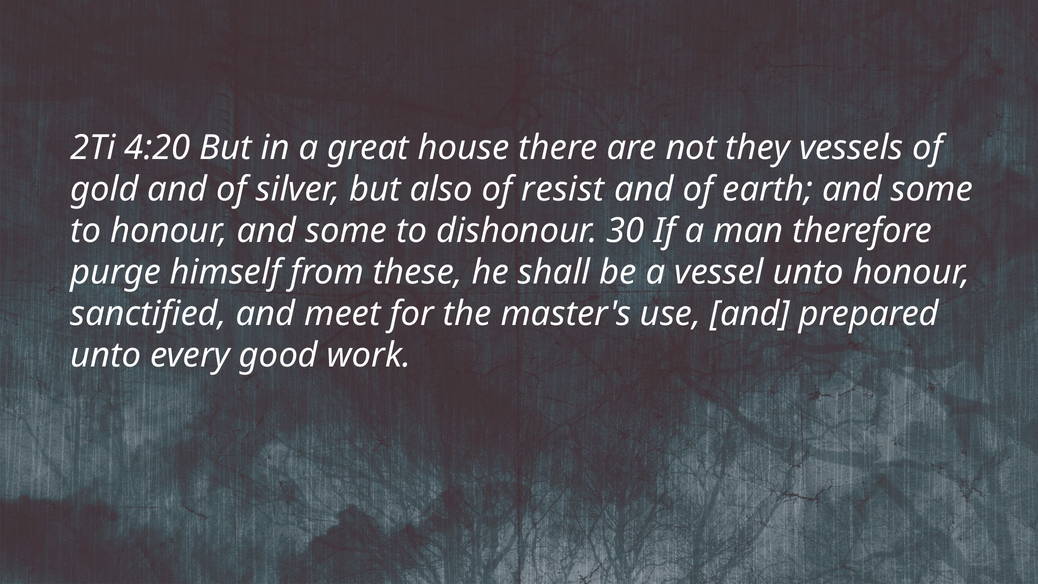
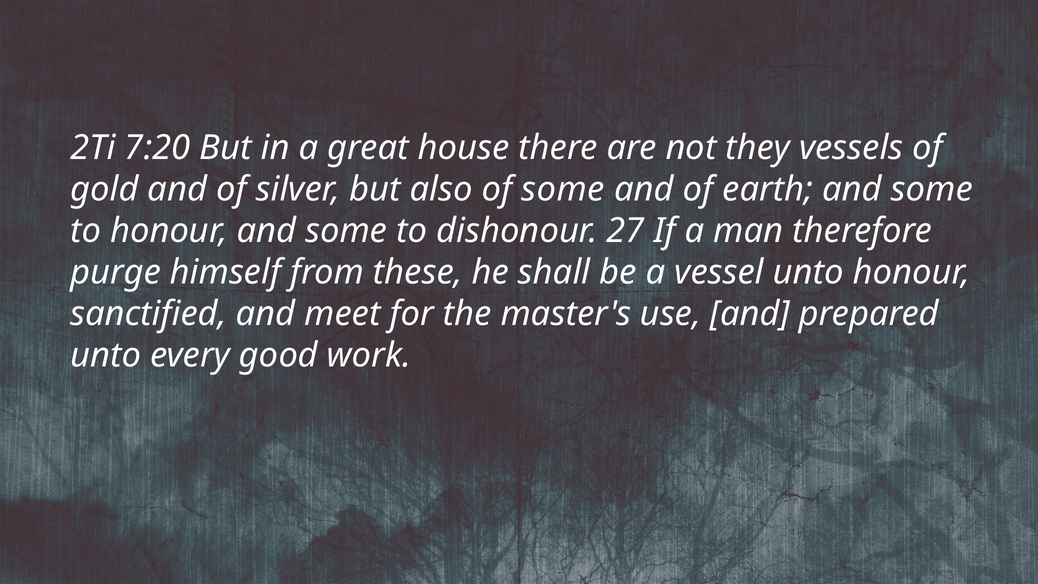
4:20: 4:20 -> 7:20
of resist: resist -> some
30: 30 -> 27
